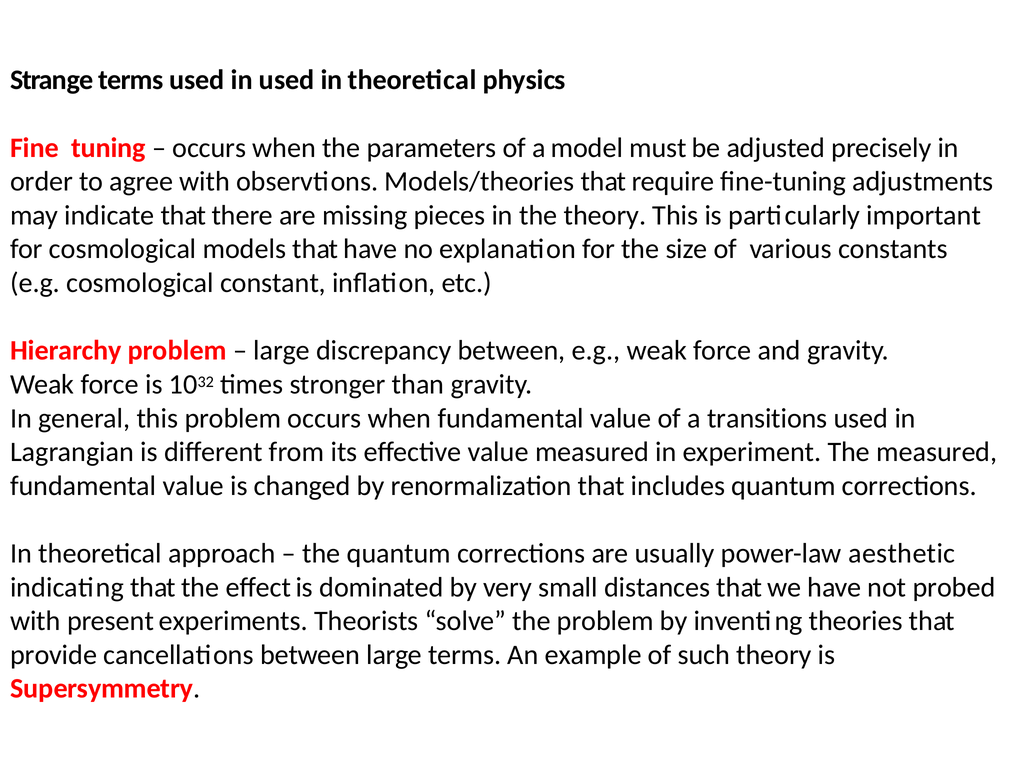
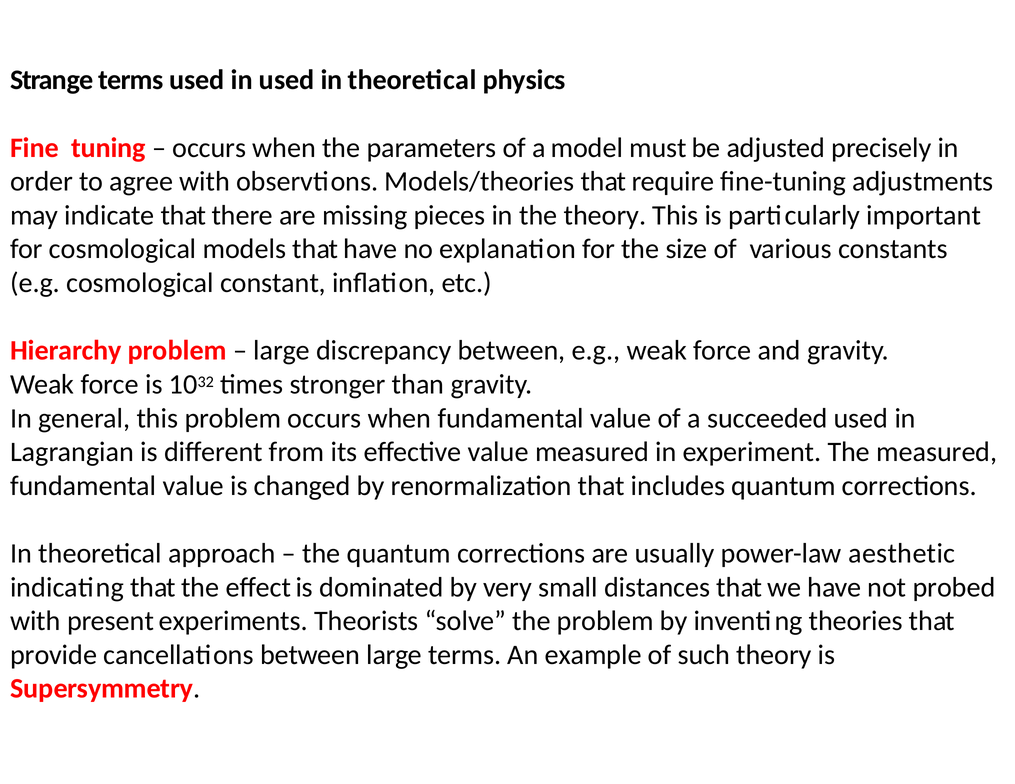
transitions: transitions -> succeeded
